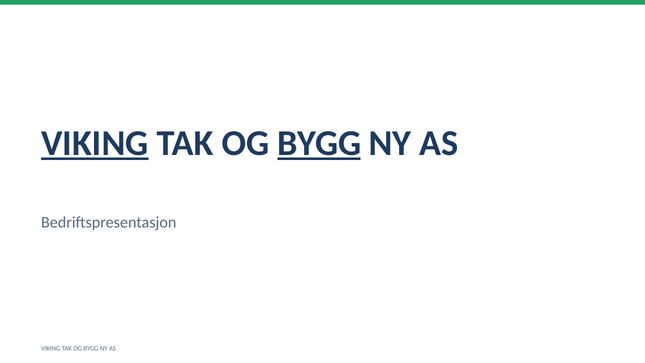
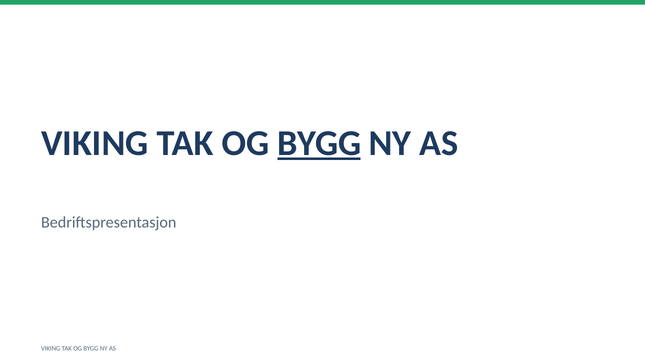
VIKING at (95, 143) underline: present -> none
